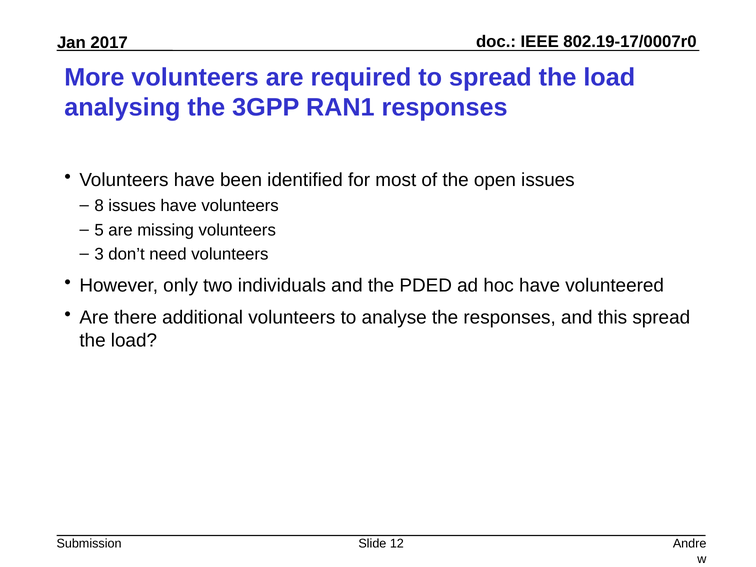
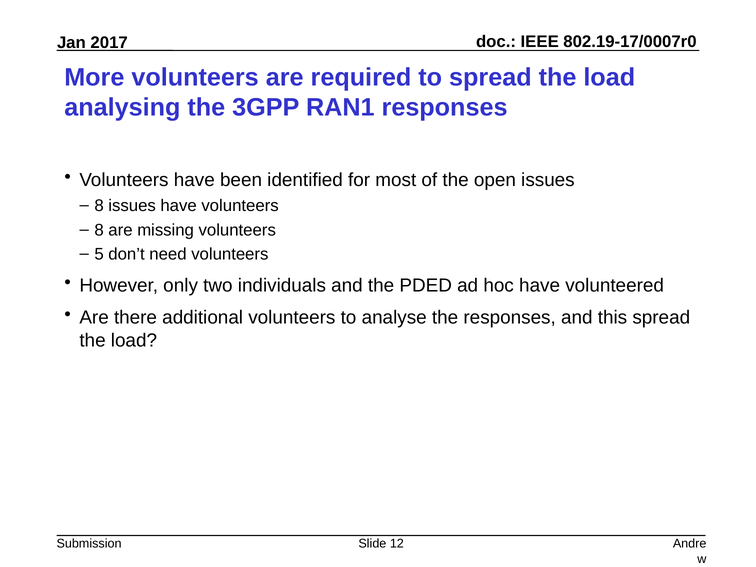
5 at (99, 230): 5 -> 8
3: 3 -> 5
